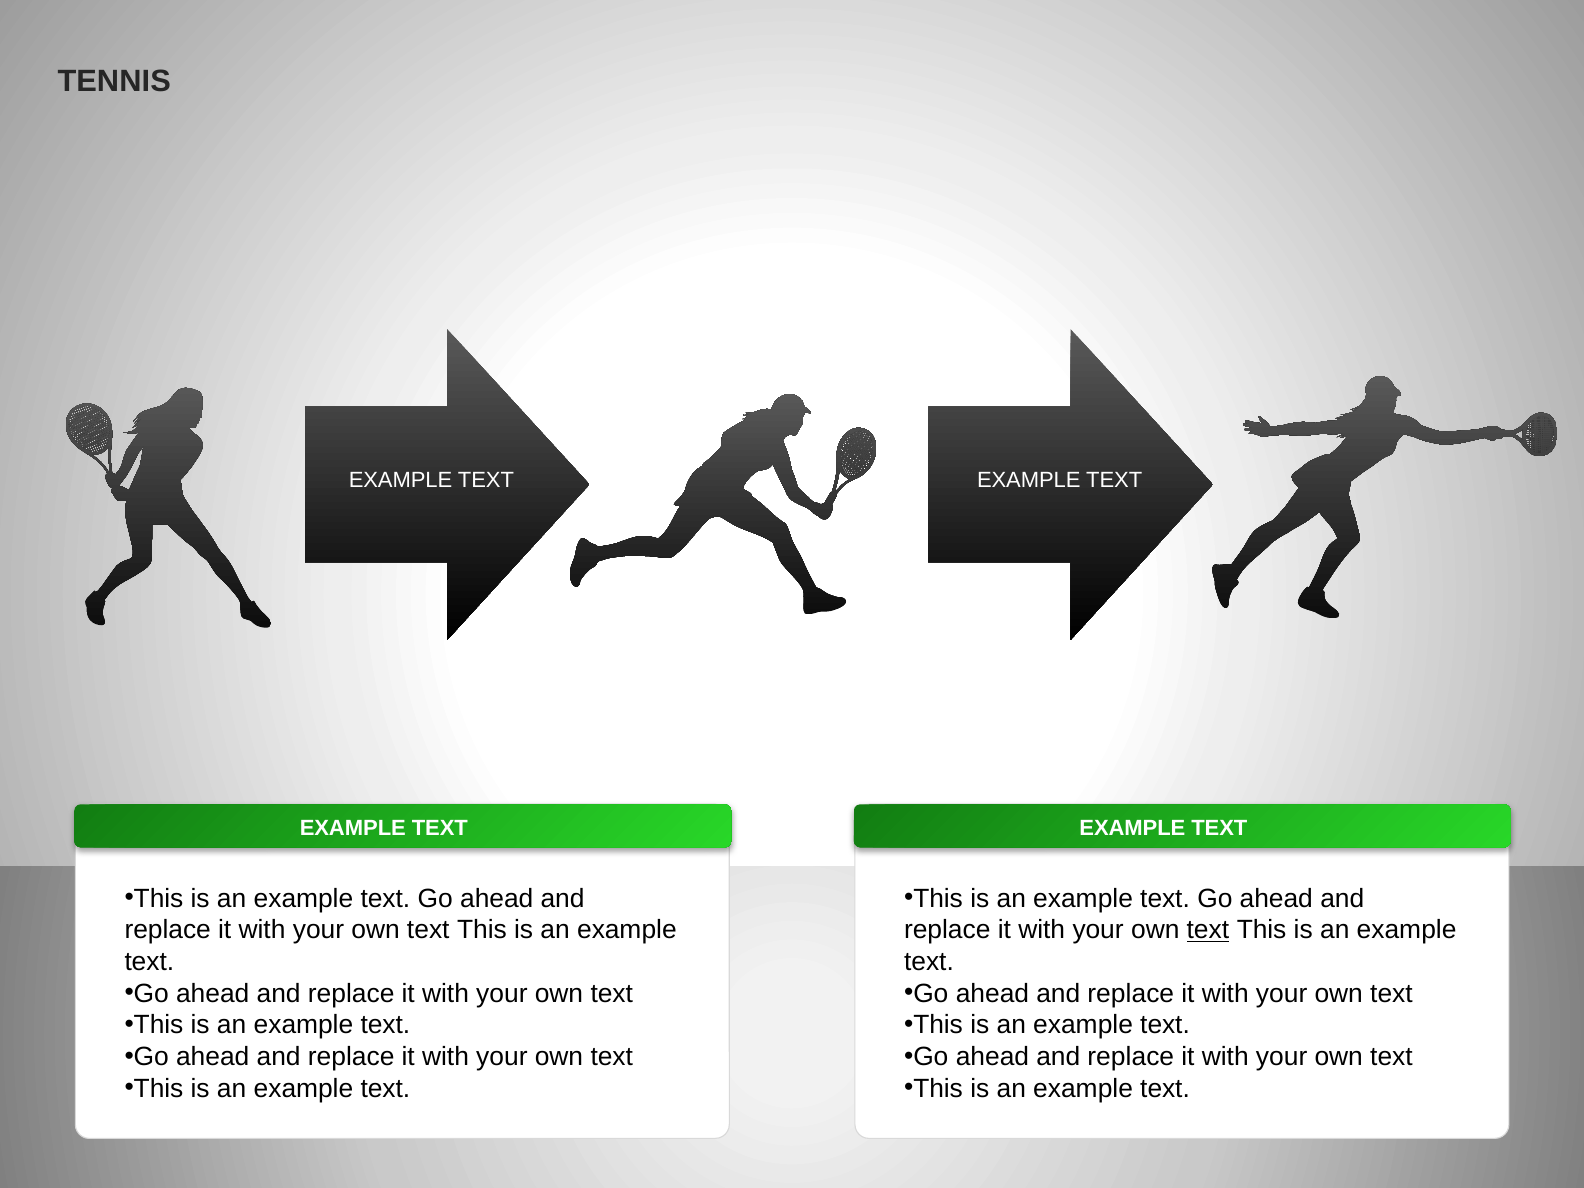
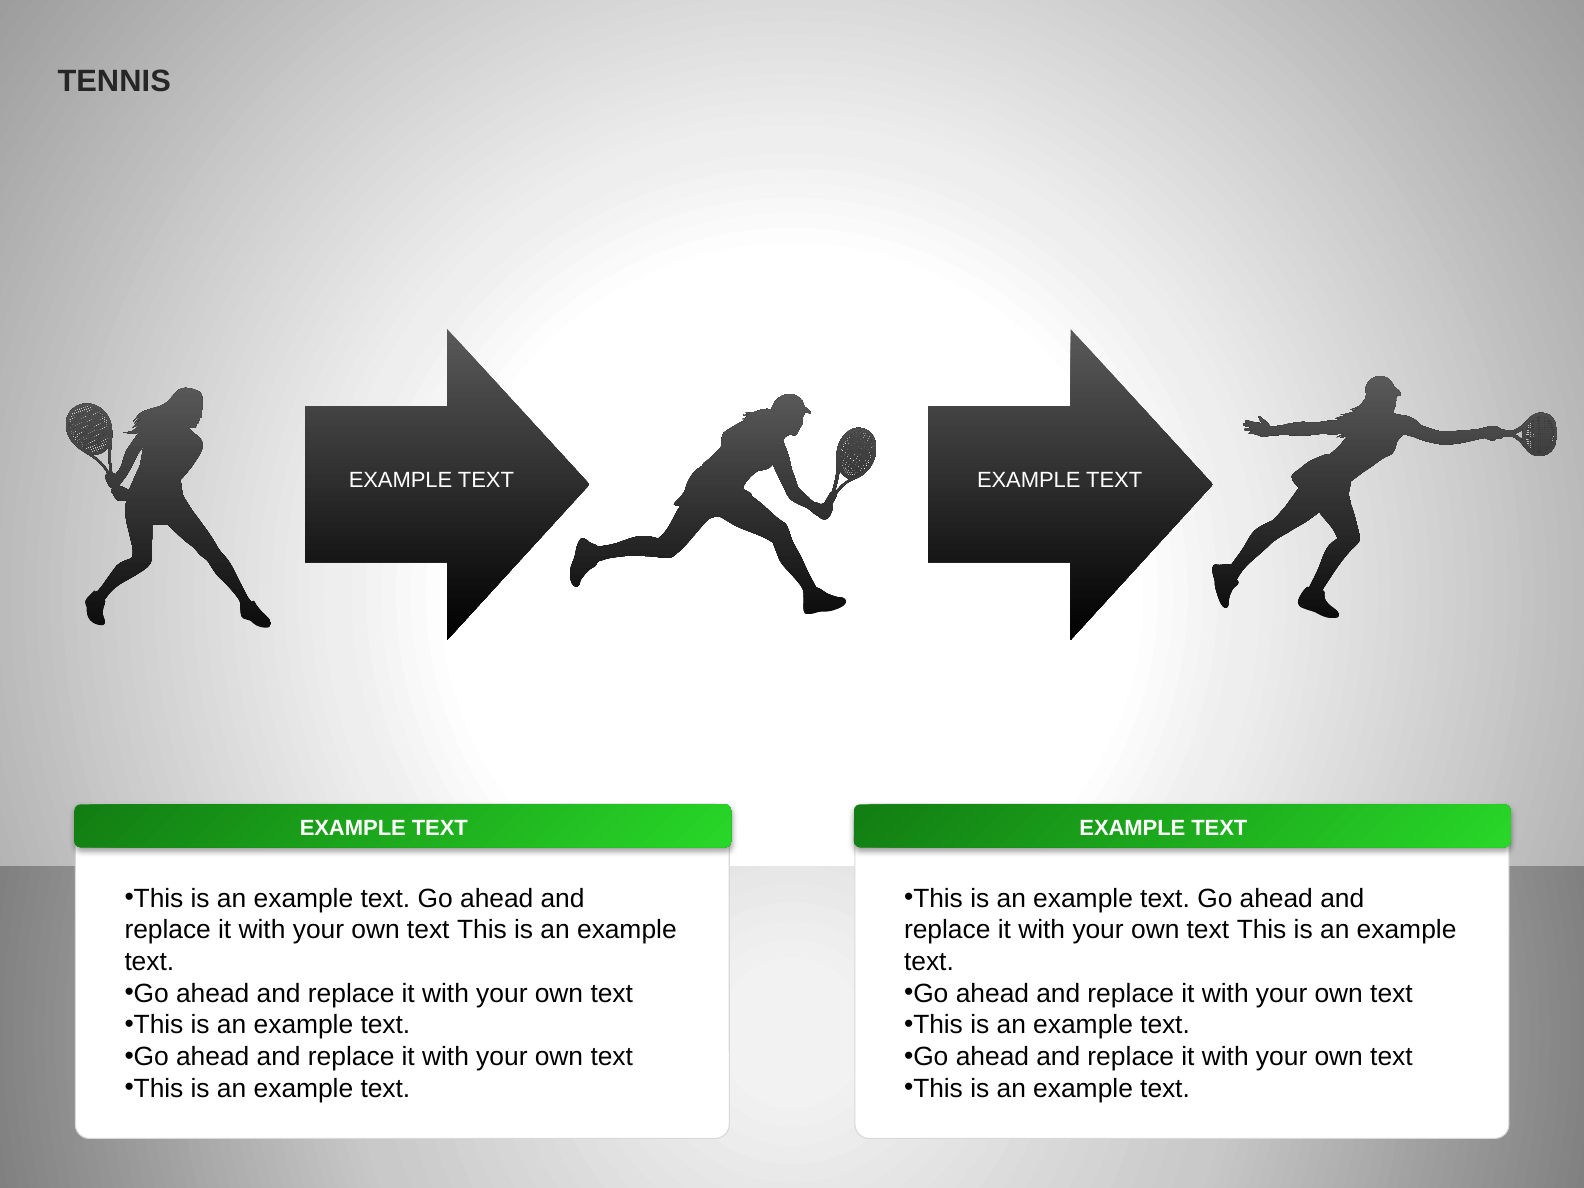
text at (1208, 930) underline: present -> none
